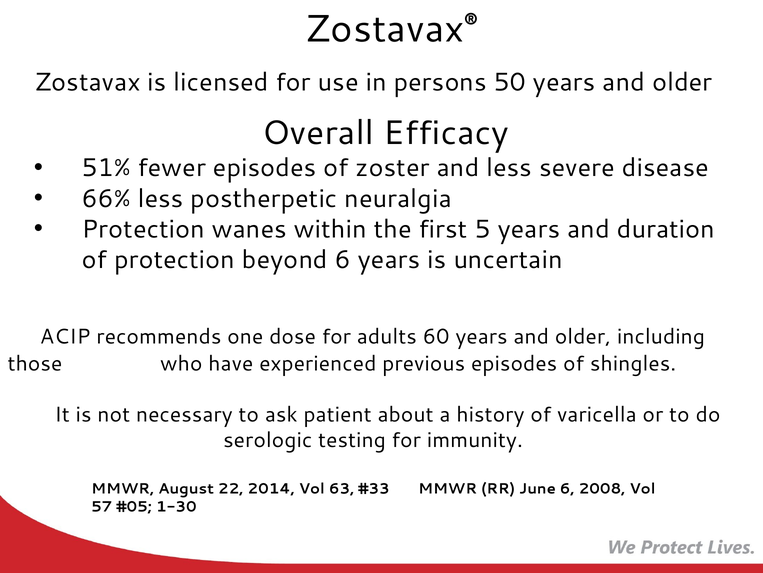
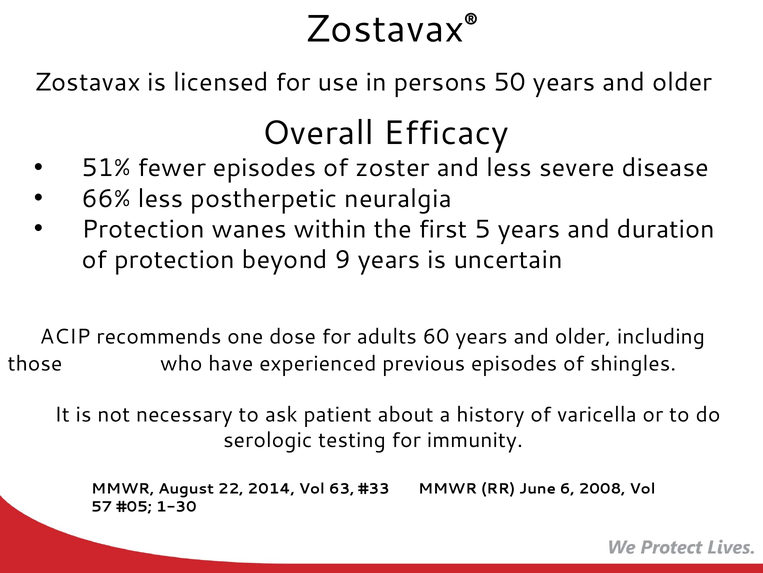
beyond 6: 6 -> 9
